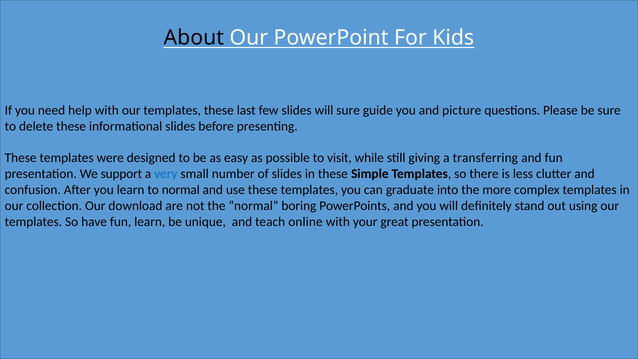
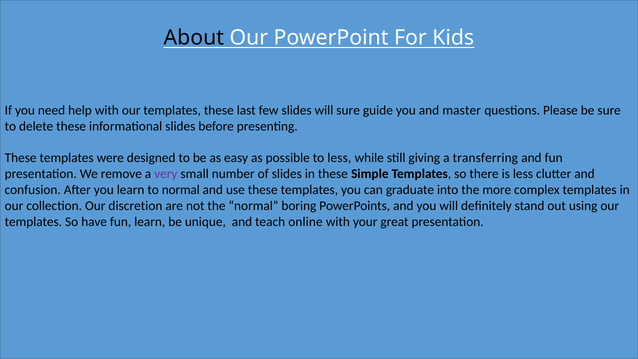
picture: picture -> master
to visit: visit -> less
support: support -> remove
very colour: blue -> purple
download: download -> discretion
